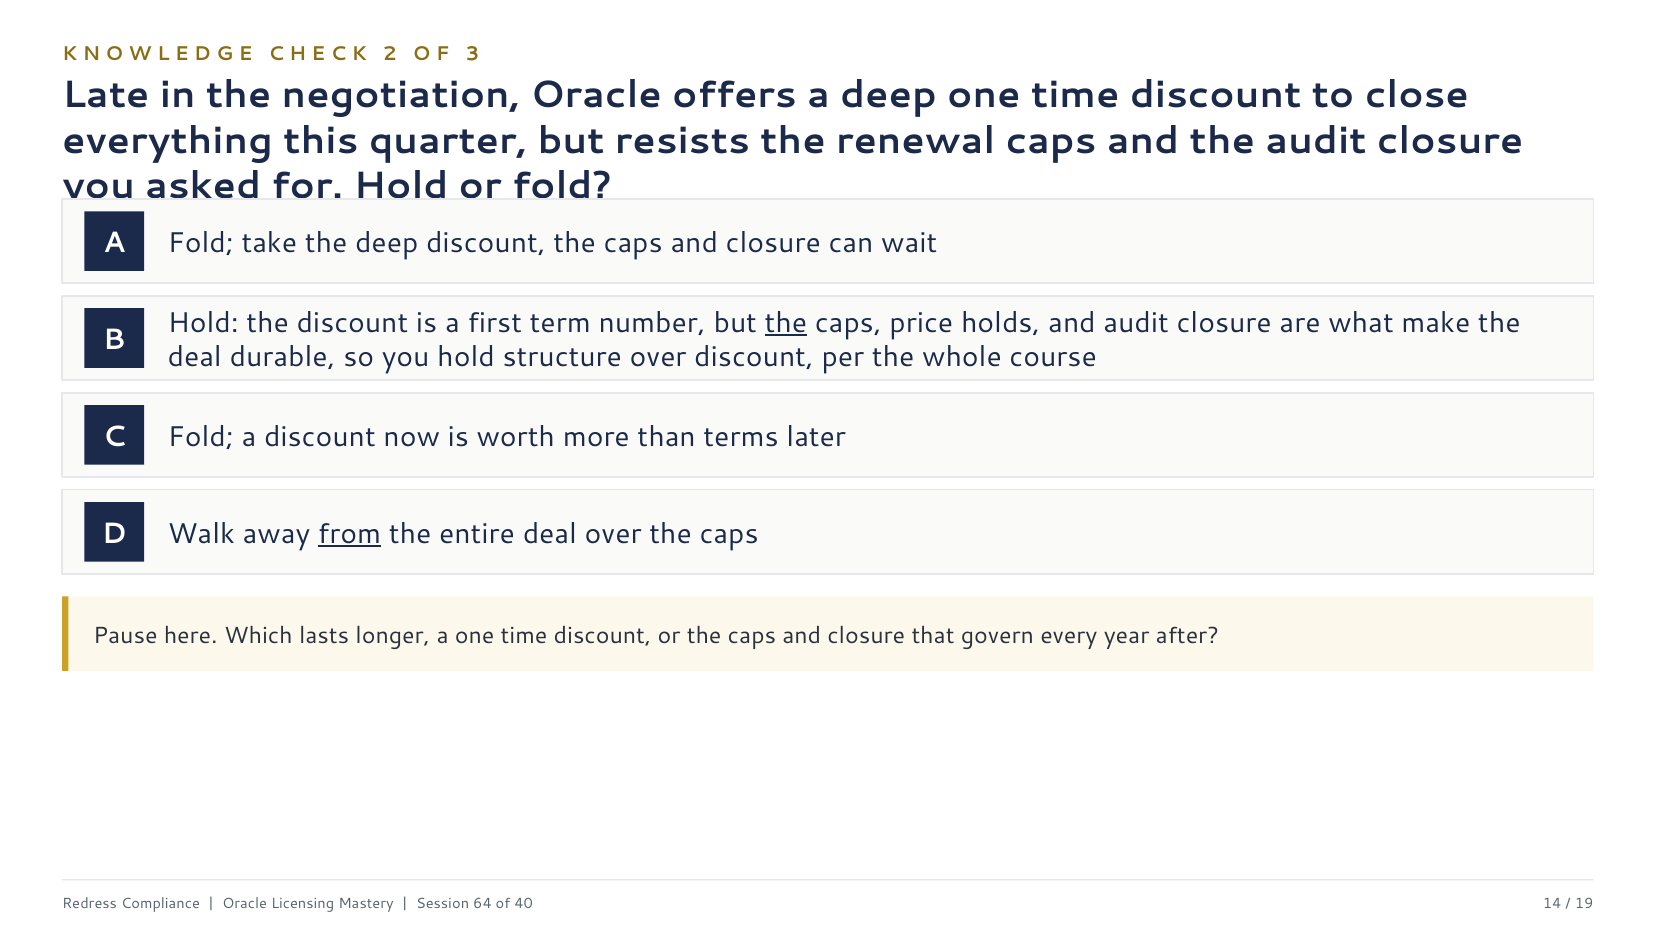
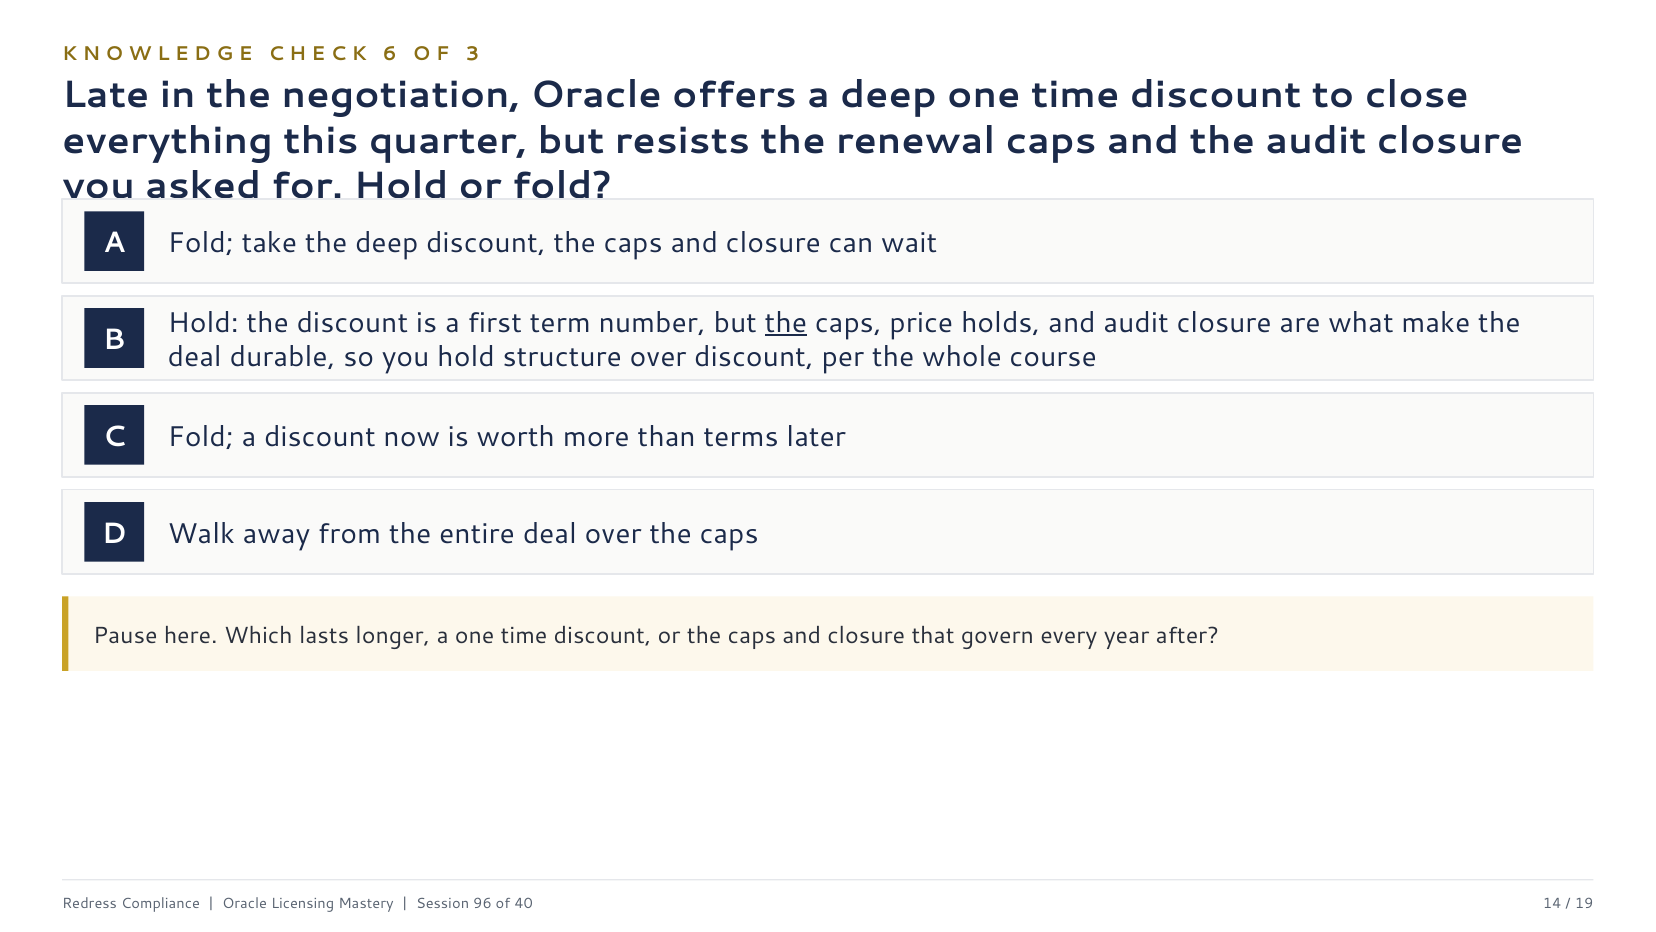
2: 2 -> 6
from underline: present -> none
64: 64 -> 96
